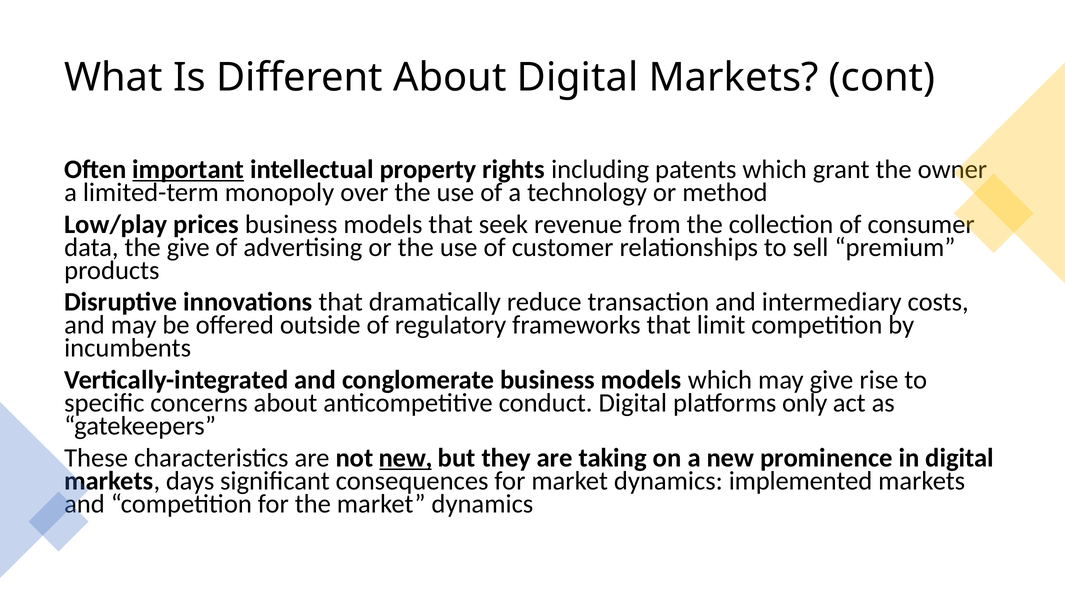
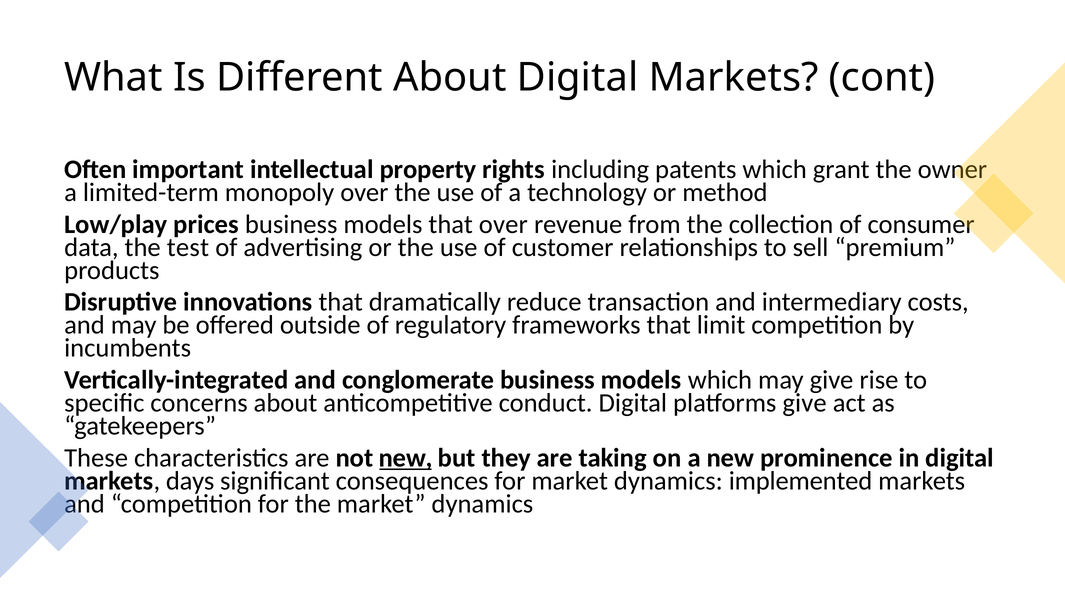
important underline: present -> none
that seek: seek -> over
the give: give -> test
platforms only: only -> give
